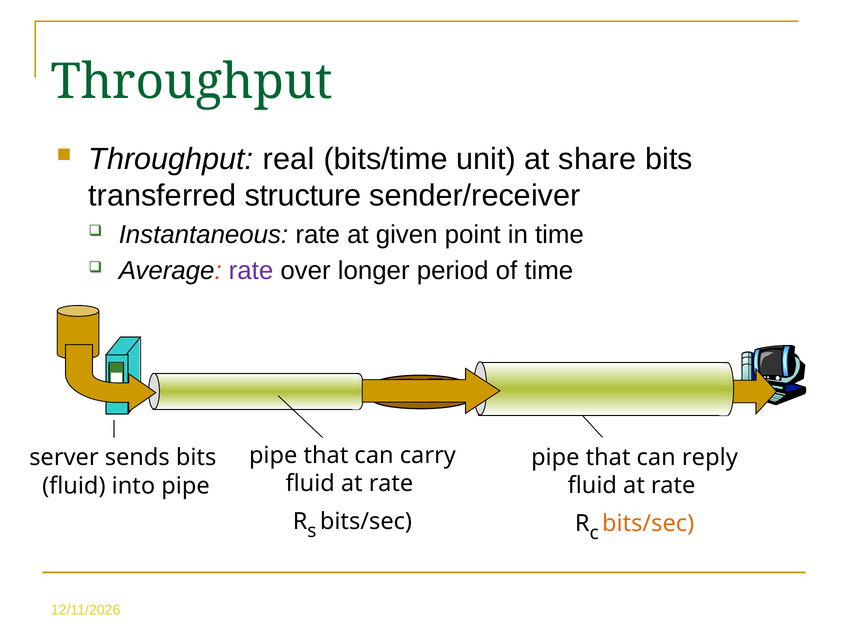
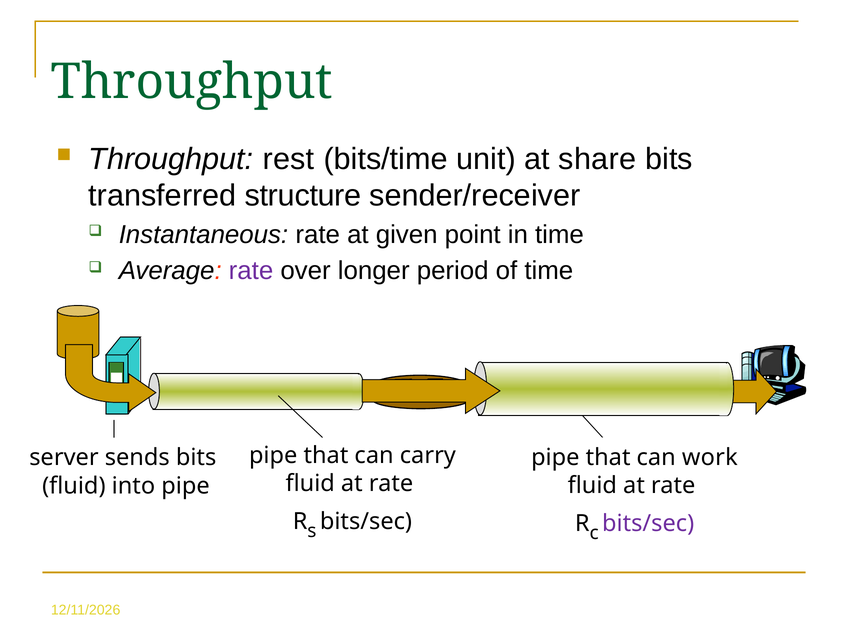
real: real -> rest
reply: reply -> work
bits/sec at (648, 523) colour: orange -> purple
